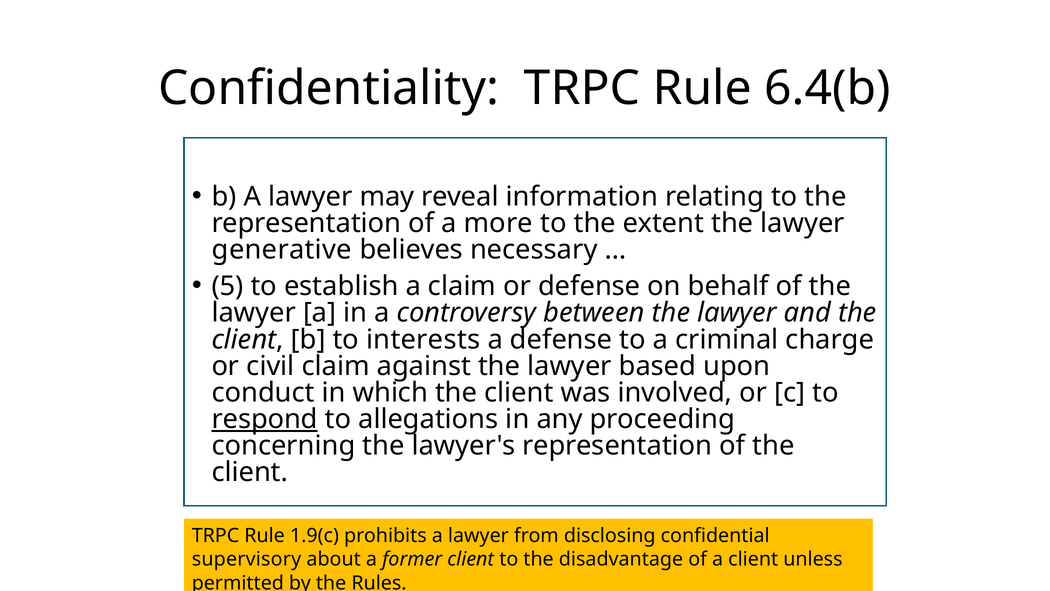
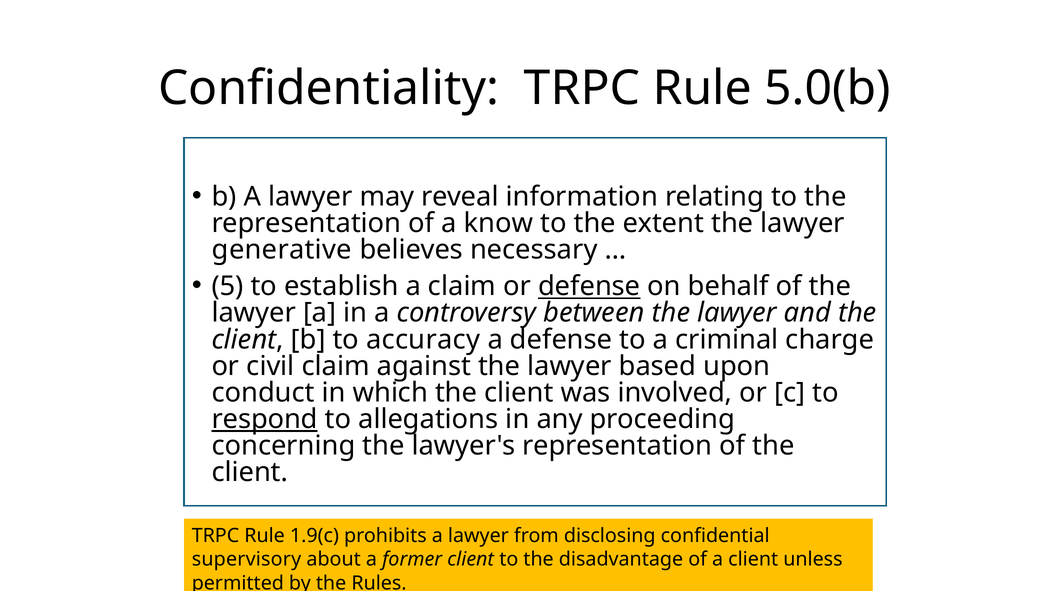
6.4(b: 6.4(b -> 5.0(b
more: more -> know
defense at (589, 286) underline: none -> present
interests: interests -> accuracy
